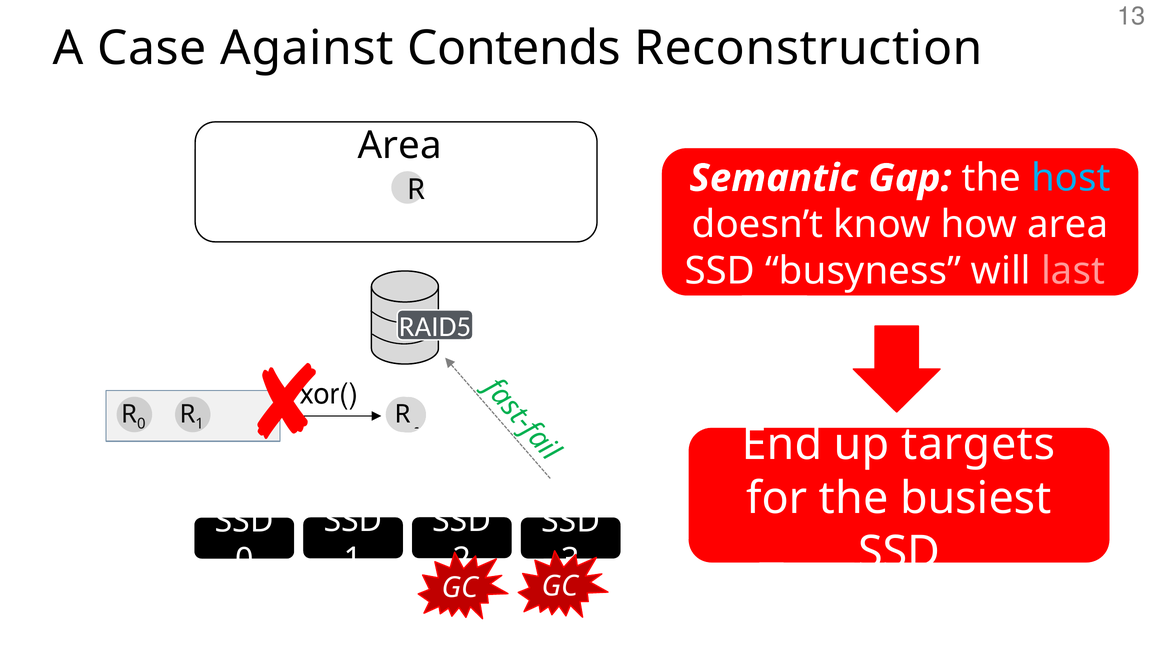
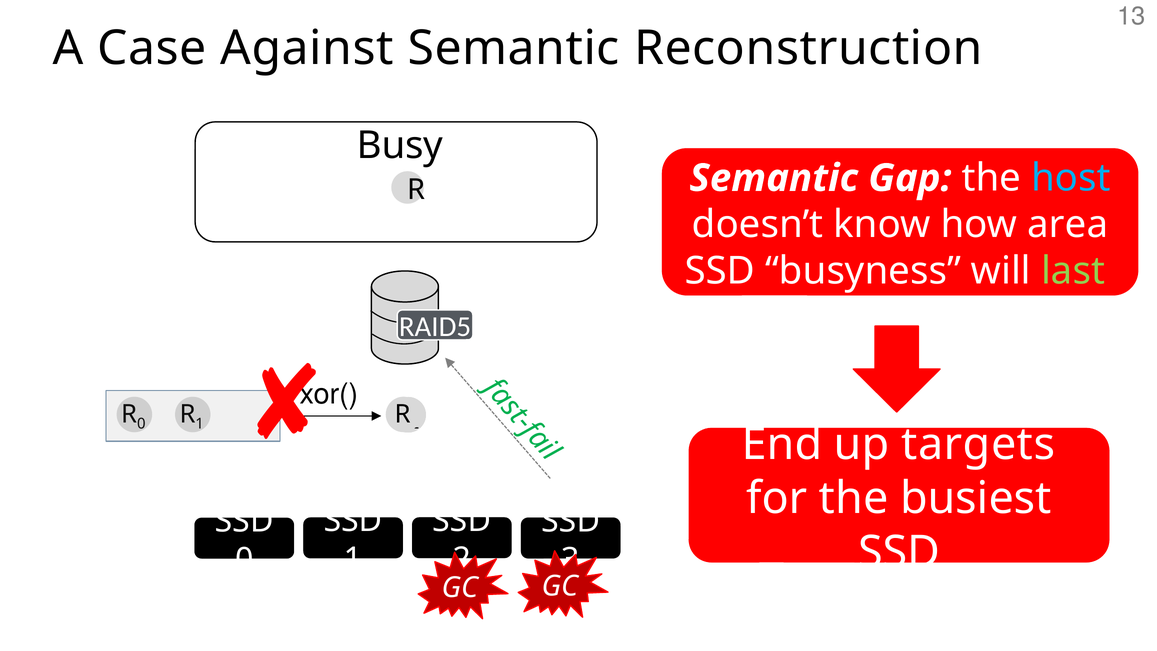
Against Contends: Contends -> Semantic
Area at (400, 145): Area -> Busy
last colour: pink -> light green
